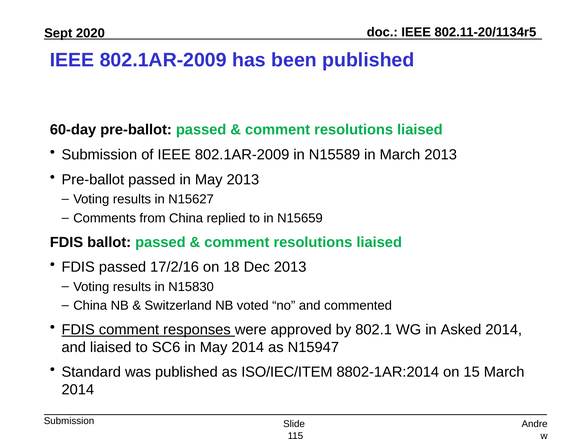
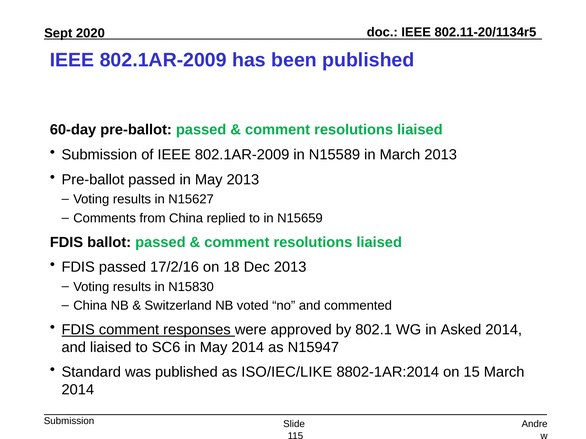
ISO/IEC/ITEM: ISO/IEC/ITEM -> ISO/IEC/LIKE
